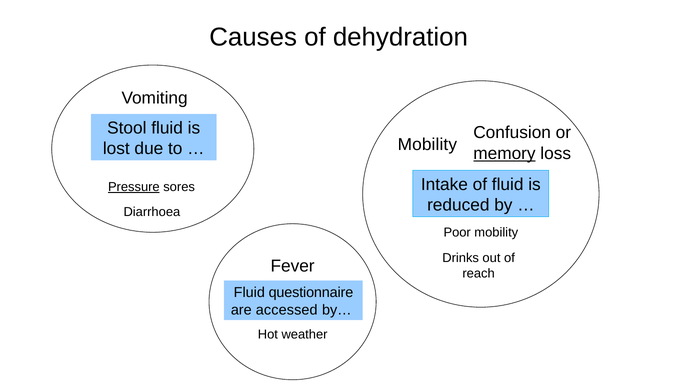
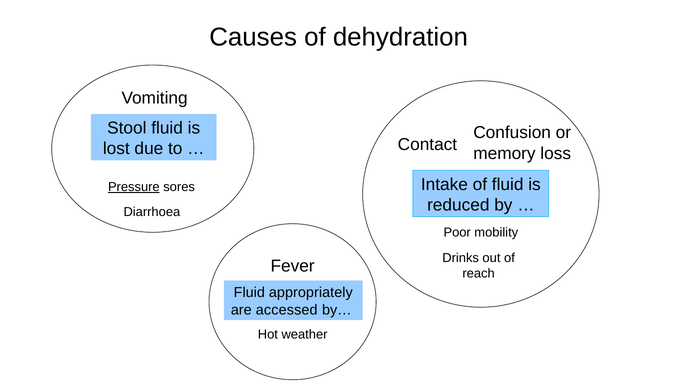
Mobility at (427, 145): Mobility -> Contact
memory underline: present -> none
questionnaire: questionnaire -> appropriately
